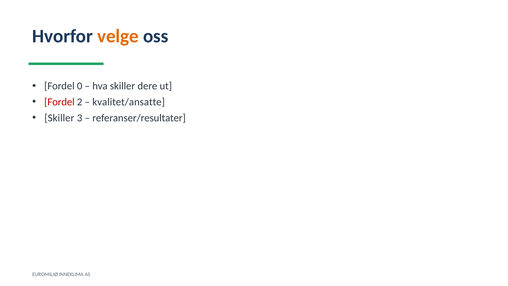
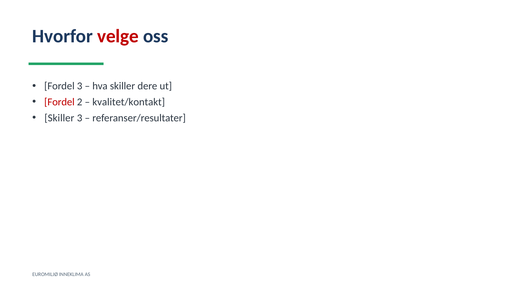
velge colour: orange -> red
Fordel 0: 0 -> 3
kvalitet/ansatte: kvalitet/ansatte -> kvalitet/kontakt
